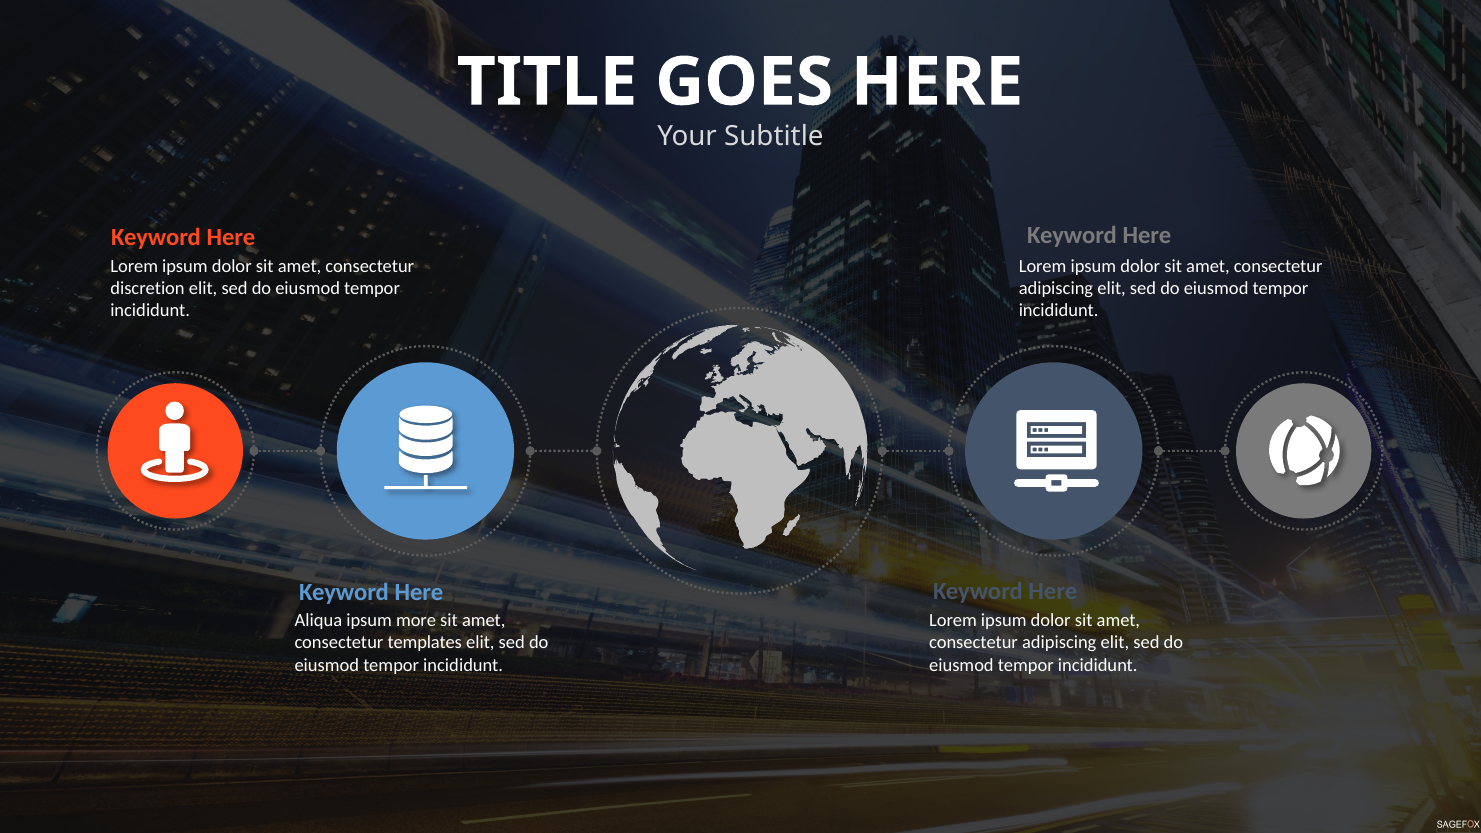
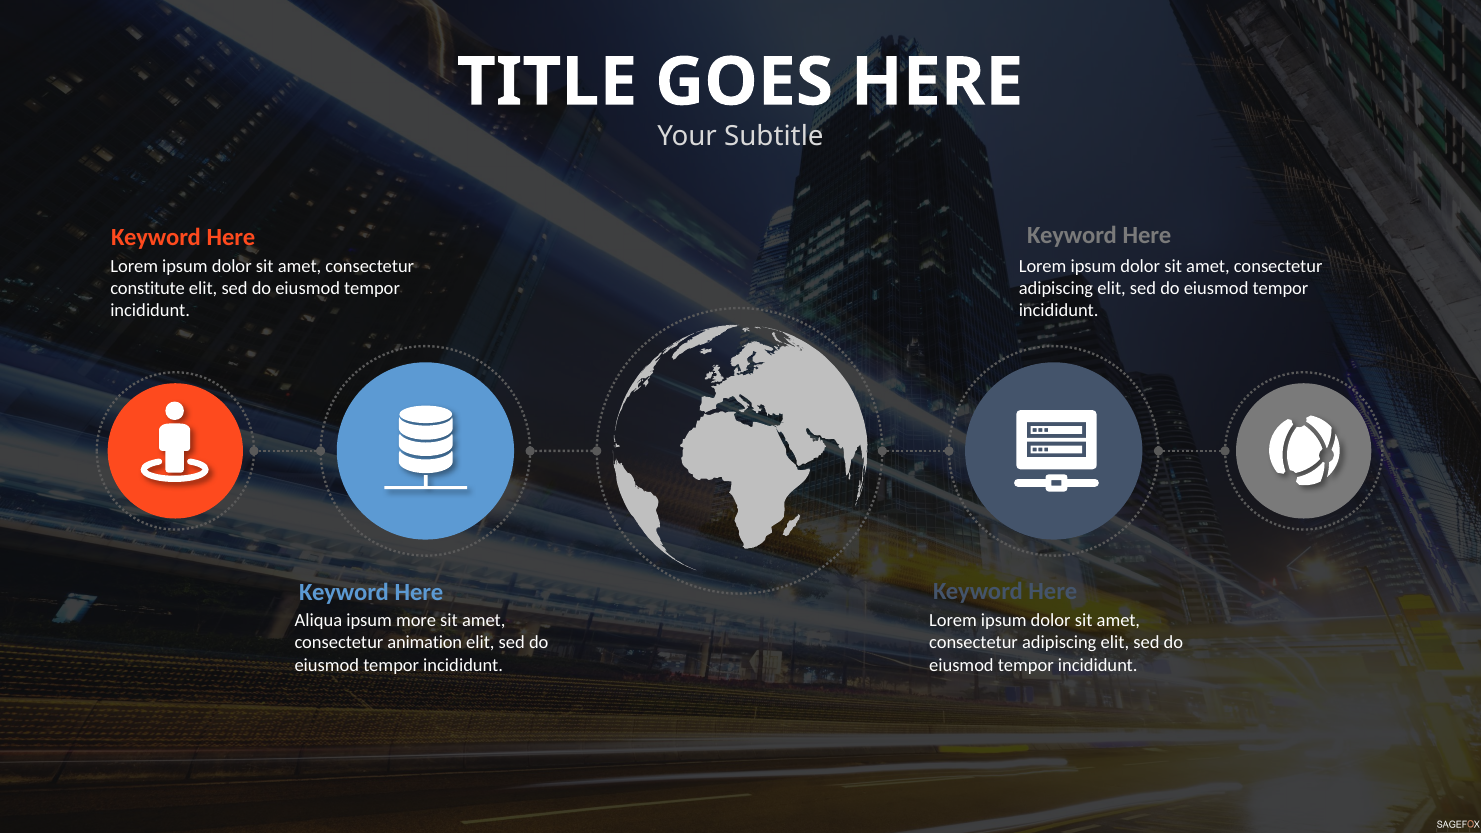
discretion: discretion -> constitute
templates: templates -> animation
